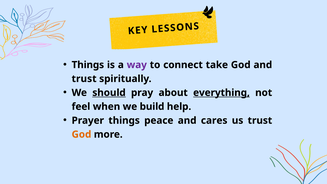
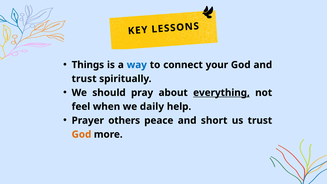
way colour: purple -> blue
take: take -> your
should underline: present -> none
build: build -> daily
Prayer things: things -> others
cares: cares -> short
